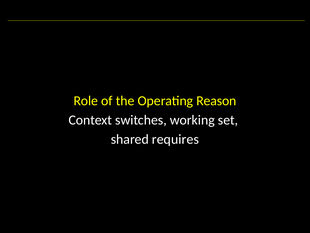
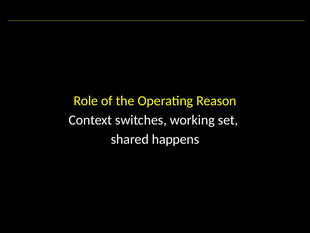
requires: requires -> happens
